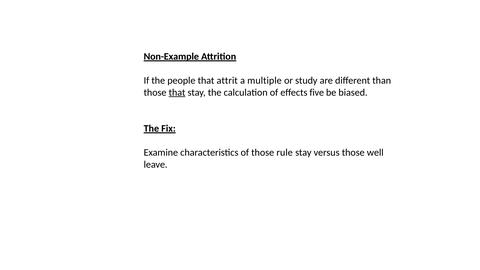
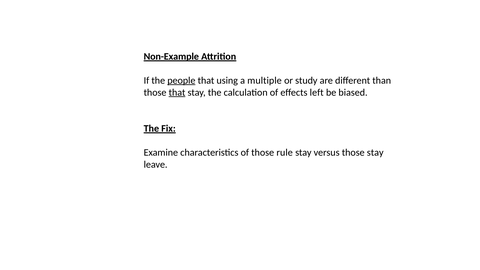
people underline: none -> present
attrit: attrit -> using
five: five -> left
those well: well -> stay
